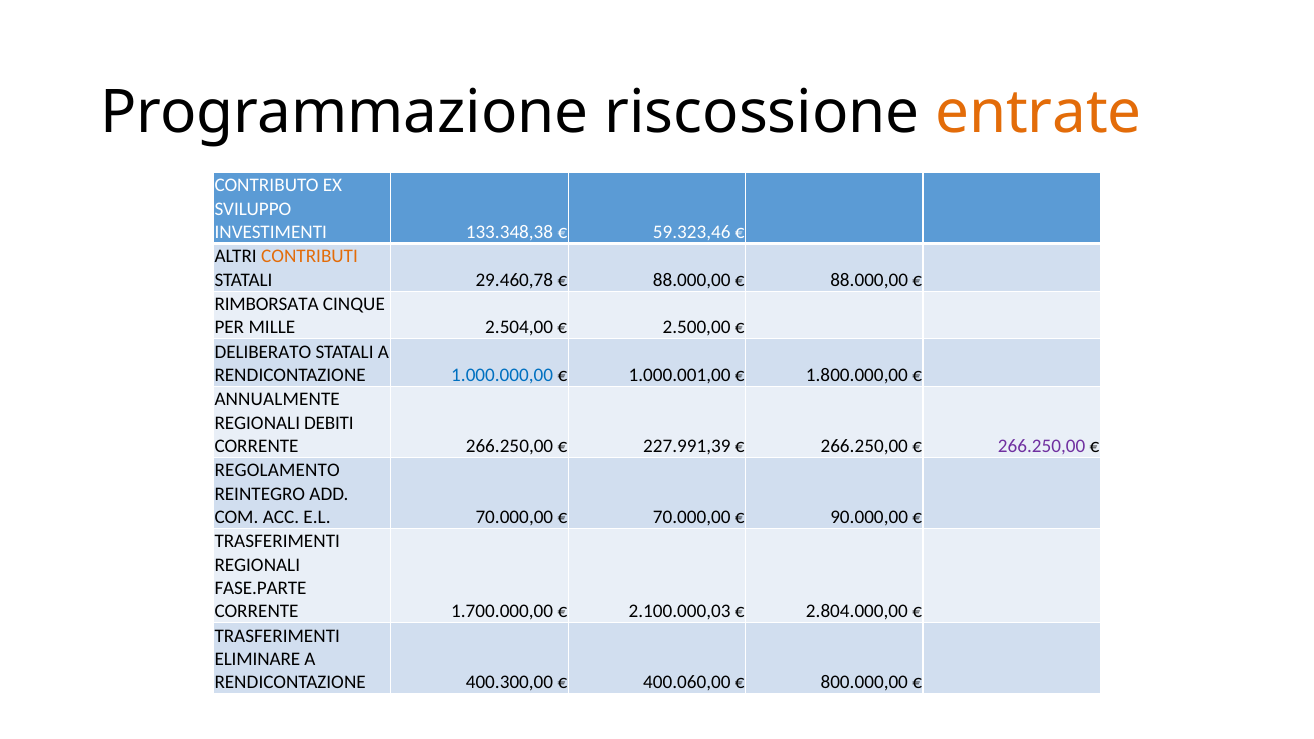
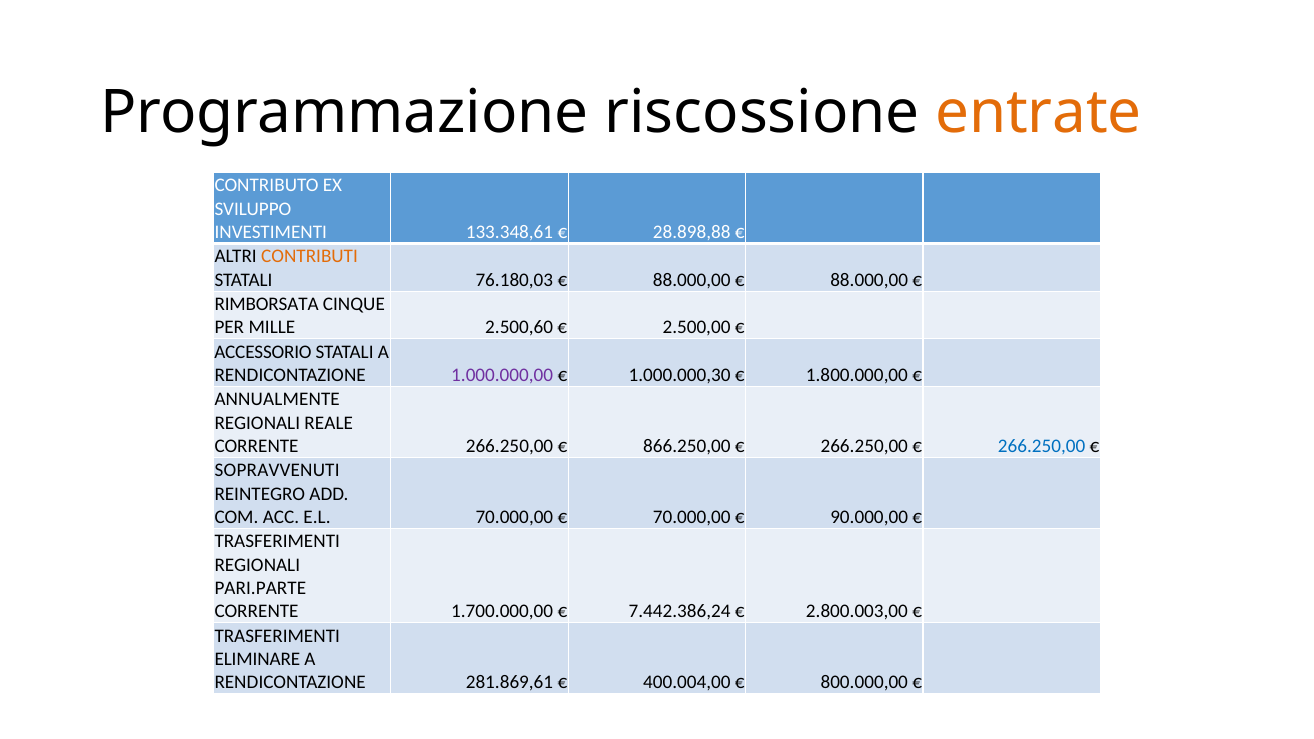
133.348,38: 133.348,38 -> 133.348,61
59.323,46: 59.323,46 -> 28.898,88
29.460,78: 29.460,78 -> 76.180,03
2.504,00: 2.504,00 -> 2.500,60
DELIBERATO: DELIBERATO -> ACCESSORIO
1.000.000,00 colour: blue -> purple
1.000.001,00: 1.000.001,00 -> 1.000.000,30
DEBITI: DEBITI -> REALE
227.991,39: 227.991,39 -> 866.250,00
266.250,00 at (1042, 446) colour: purple -> blue
REGOLAMENTO: REGOLAMENTO -> SOPRAVVENUTI
FASE.PARTE: FASE.PARTE -> PARI.PARTE
2.100.000,03: 2.100.000,03 -> 7.442.386,24
2.804.000,00: 2.804.000,00 -> 2.800.003,00
400.300,00: 400.300,00 -> 281.869,61
400.060,00: 400.060,00 -> 400.004,00
